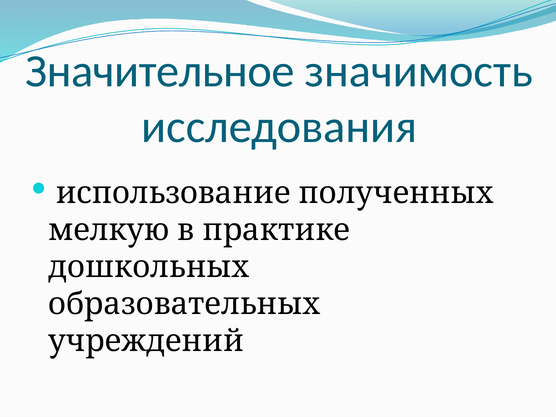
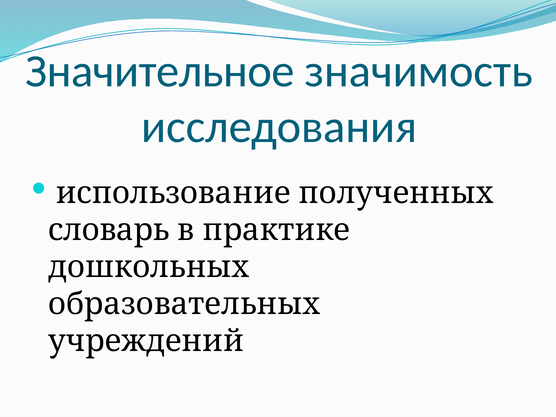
мелкую: мелкую -> словарь
